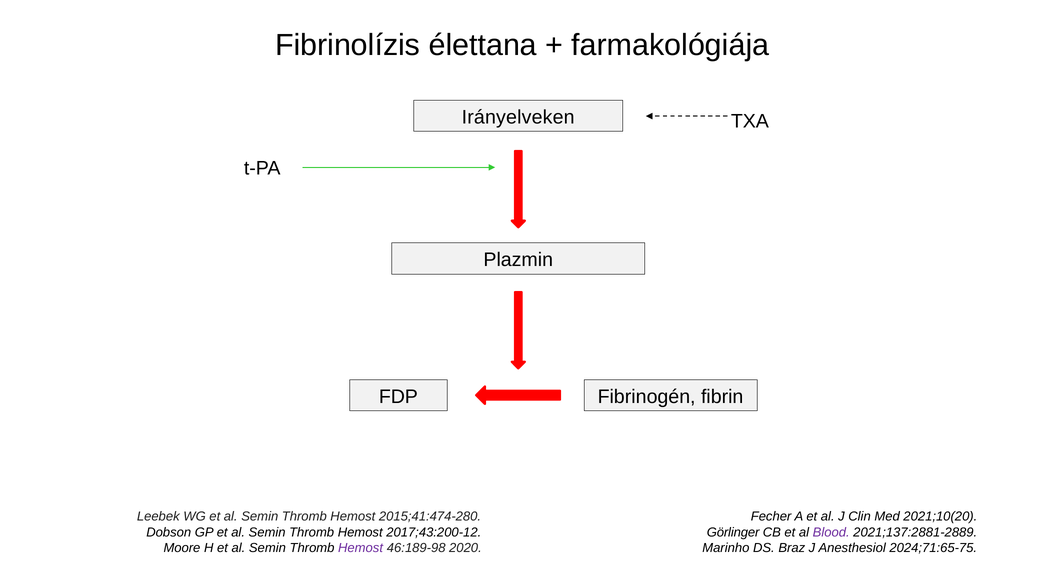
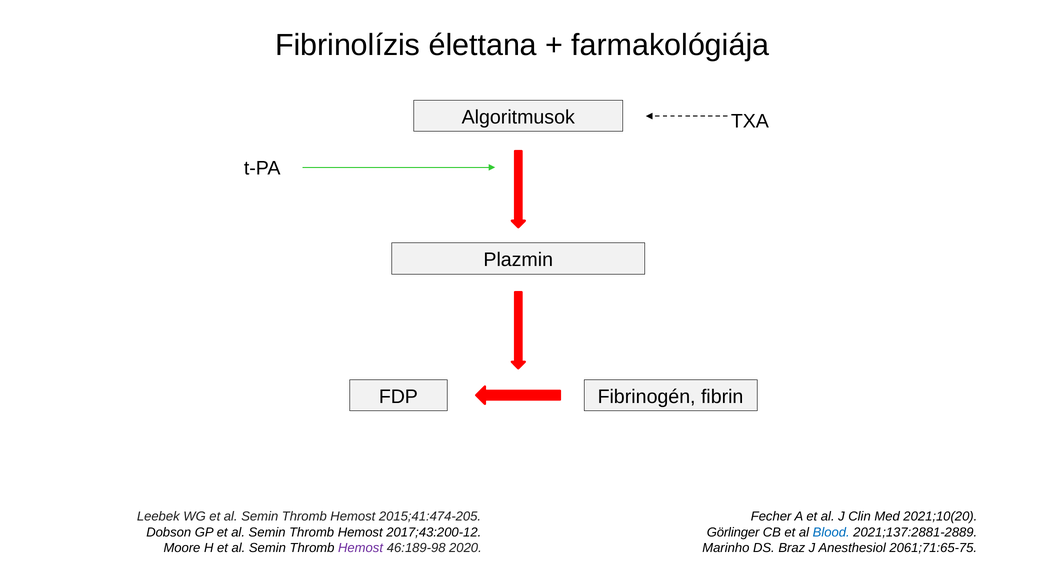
Irányelveken: Irányelveken -> Algoritmusok
2015;41:474-280: 2015;41:474-280 -> 2015;41:474-205
Blood colour: purple -> blue
2024;71:65-75: 2024;71:65-75 -> 2061;71:65-75
